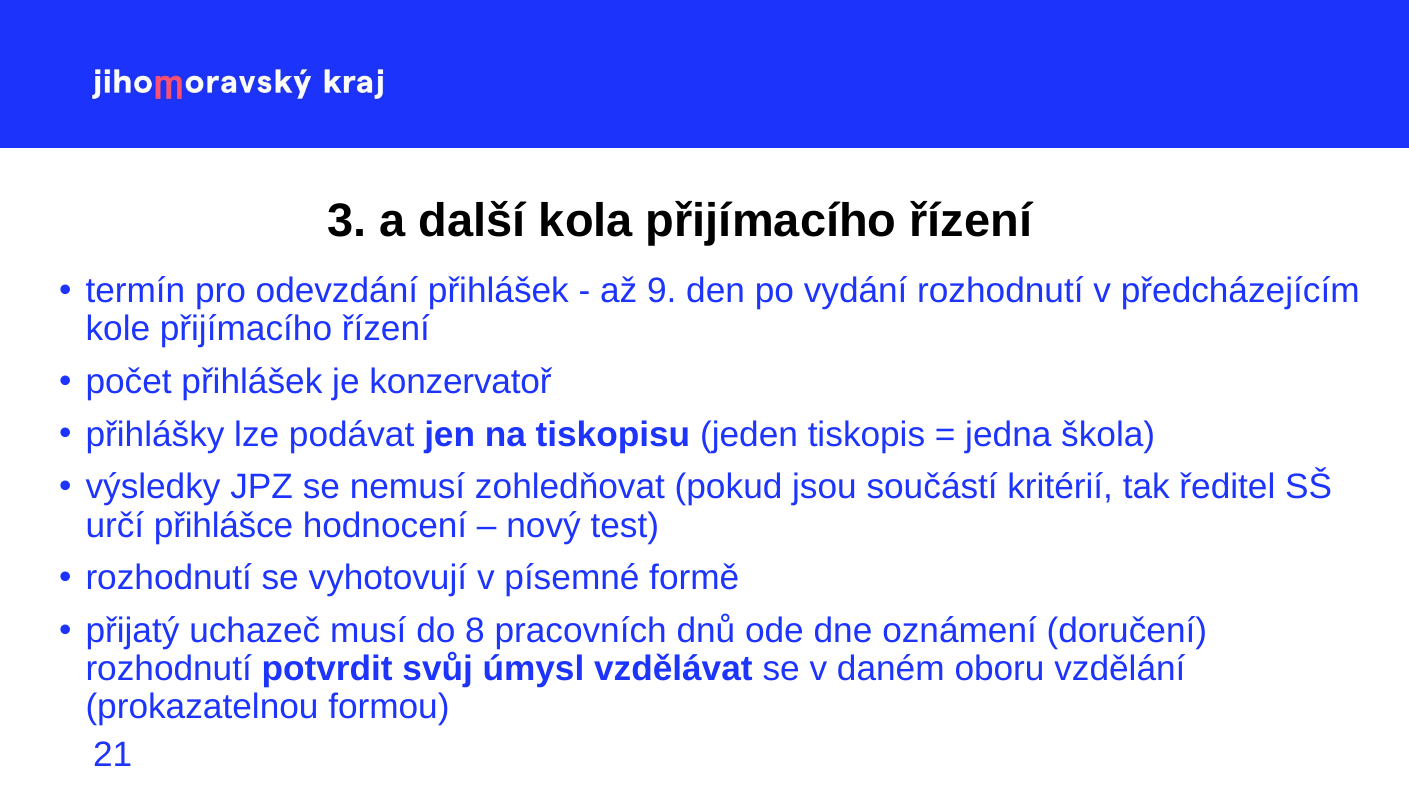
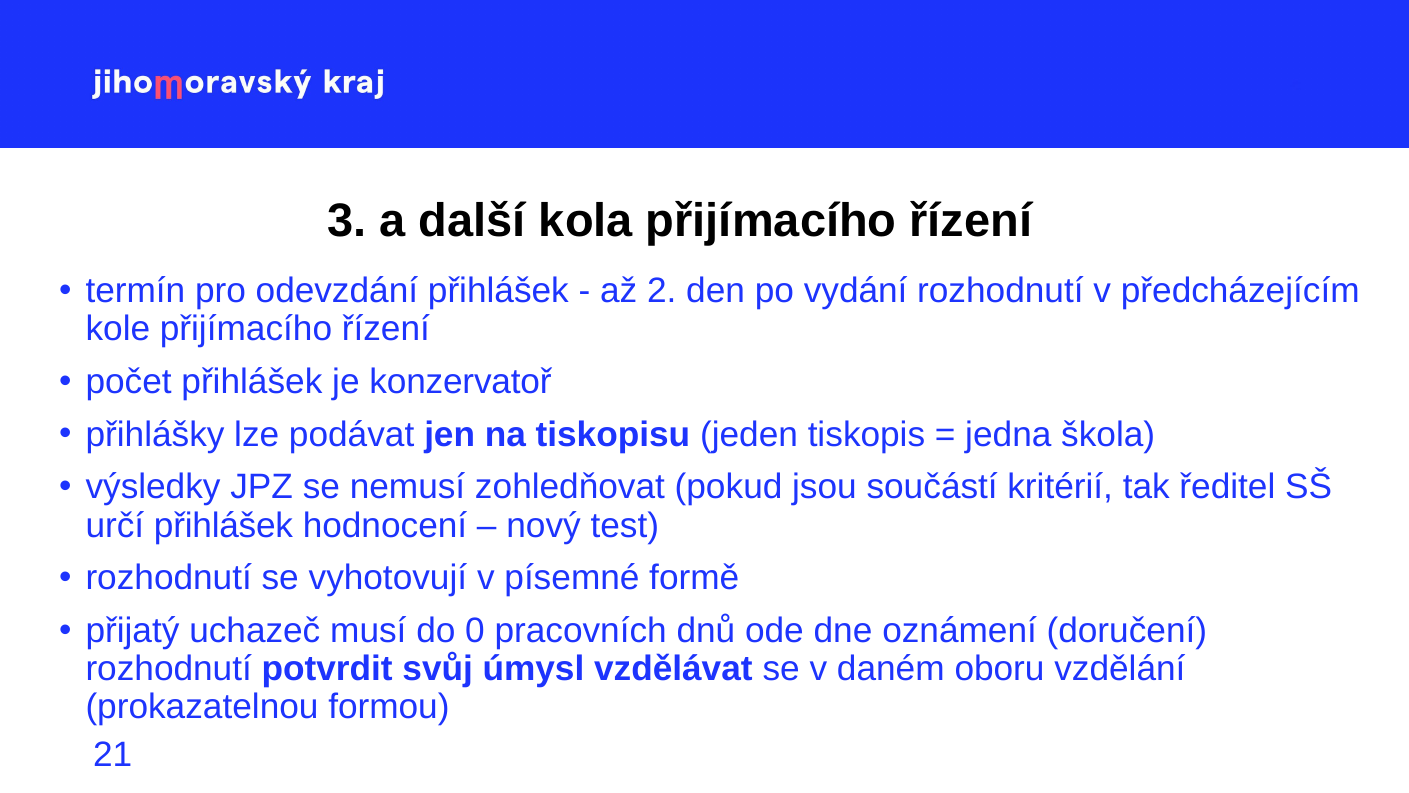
9: 9 -> 2
určí přihlášce: přihlášce -> přihlášek
8: 8 -> 0
